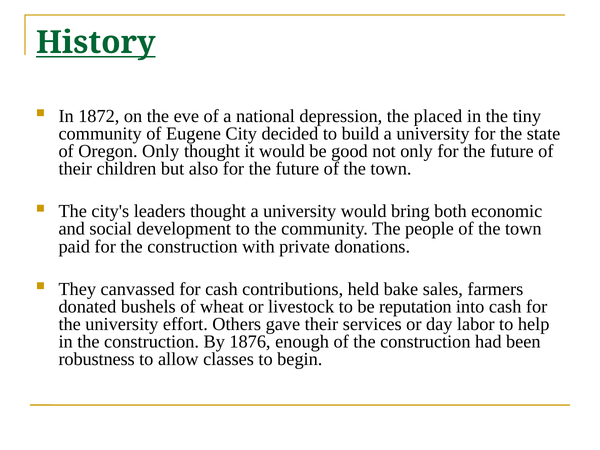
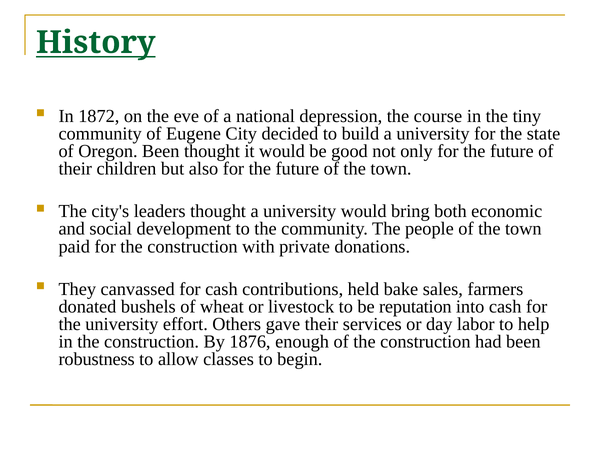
placed: placed -> course
Oregon Only: Only -> Been
